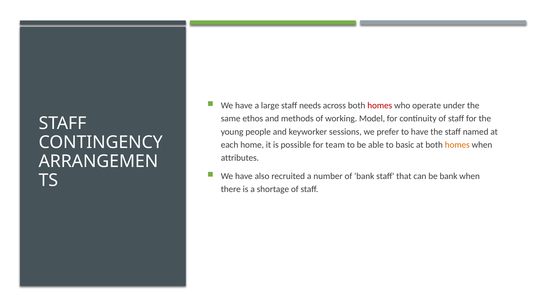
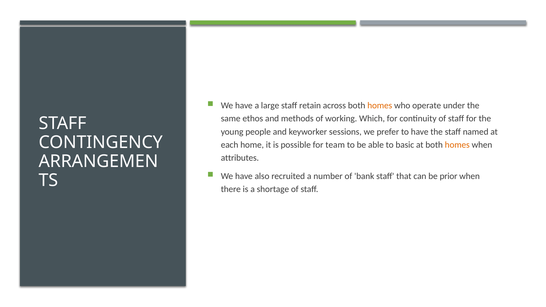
needs: needs -> retain
homes at (380, 106) colour: red -> orange
Model: Model -> Which
be bank: bank -> prior
